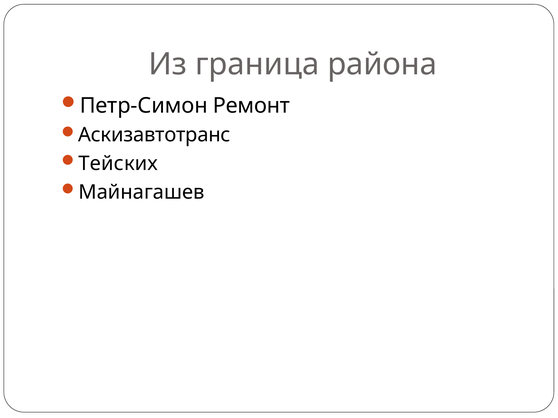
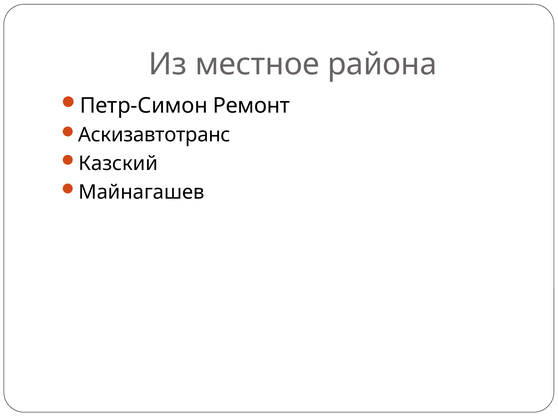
граница: граница -> местное
Тейских: Тейских -> Казский
